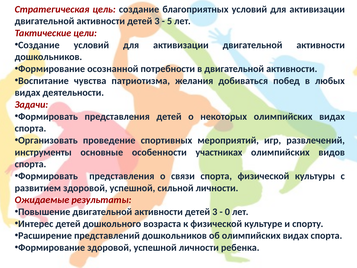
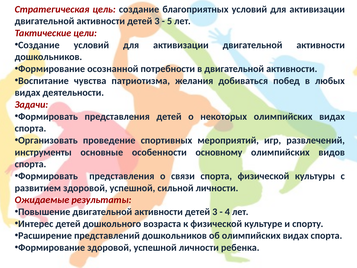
участниках: участниках -> основному
0: 0 -> 4
